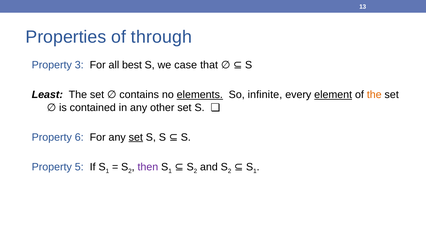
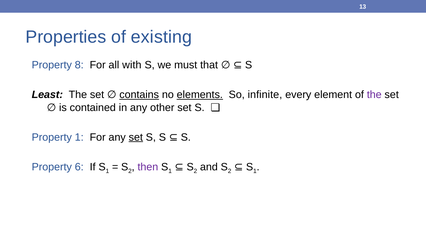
through: through -> existing
3: 3 -> 8
best: best -> with
case: case -> must
contains underline: none -> present
element underline: present -> none
the at (374, 95) colour: orange -> purple
Property 6: 6 -> 1
5: 5 -> 6
